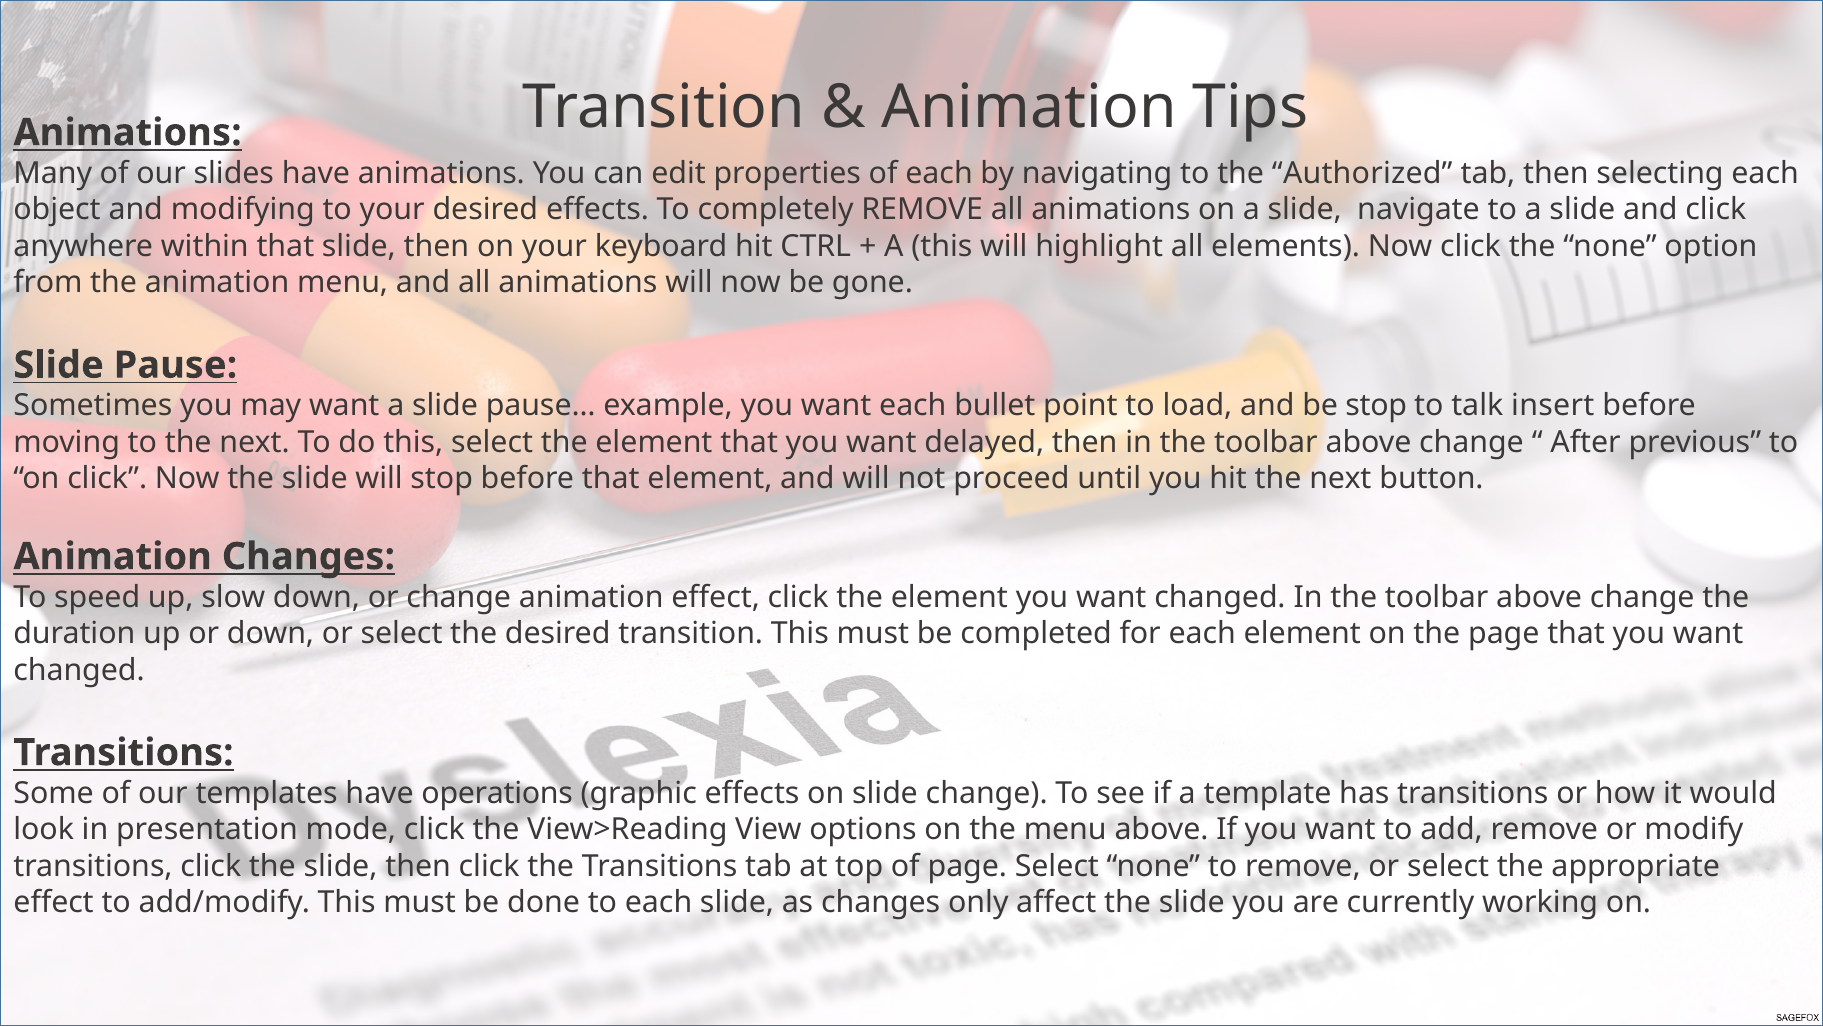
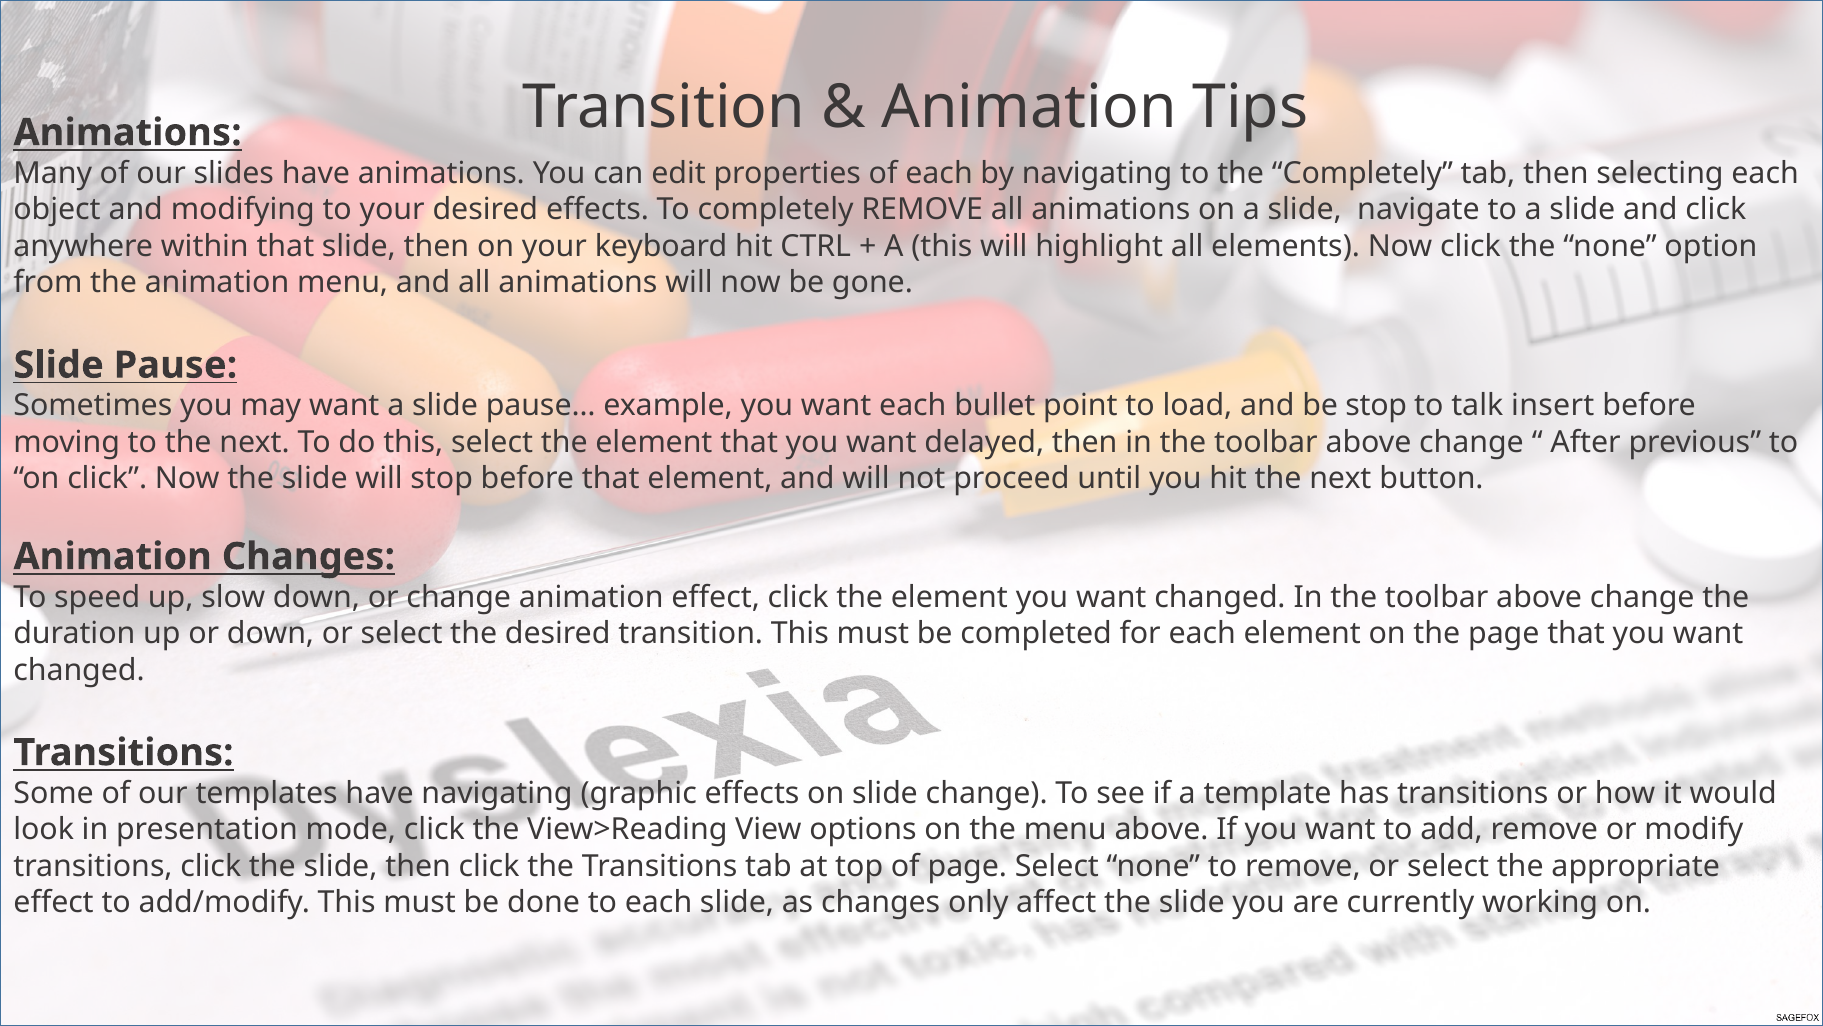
the Authorized: Authorized -> Completely
have operations: operations -> navigating
